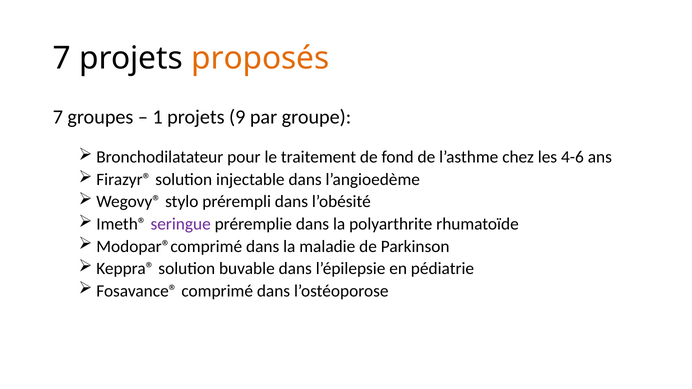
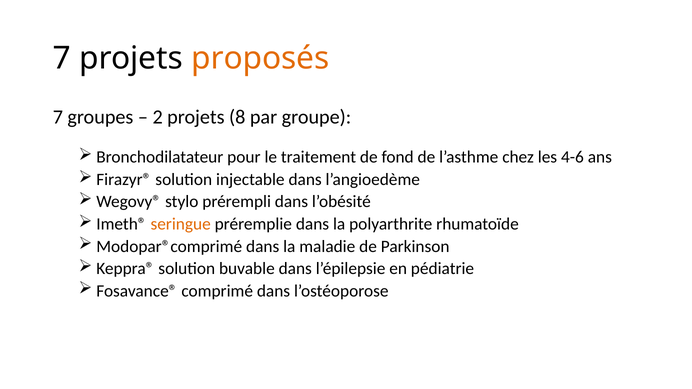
1: 1 -> 2
9: 9 -> 8
seringue colour: purple -> orange
